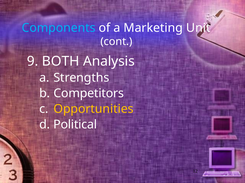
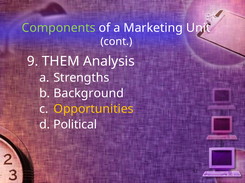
Components colour: light blue -> light green
BOTH: BOTH -> THEM
Competitors: Competitors -> Background
